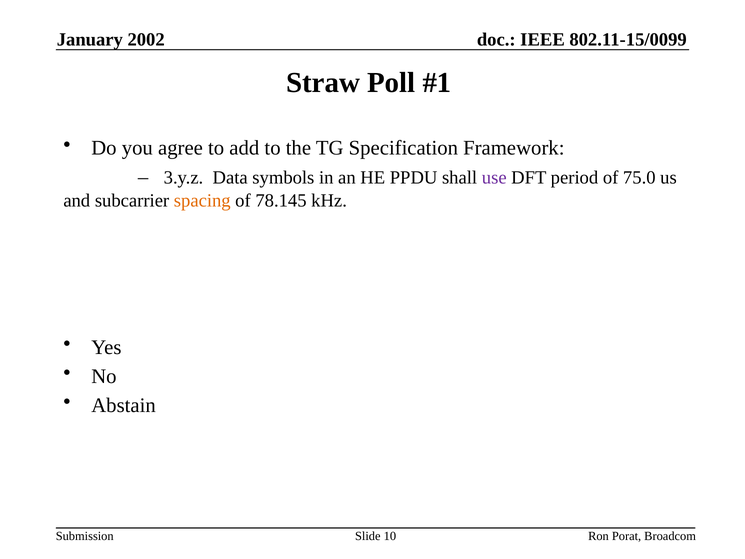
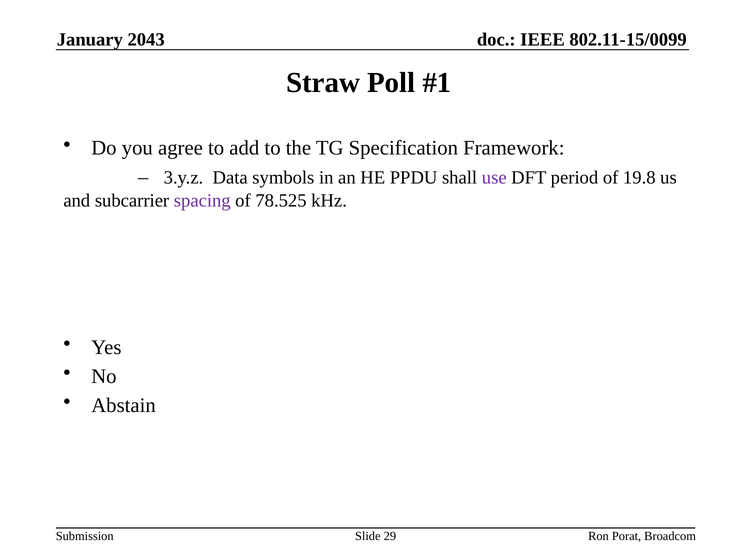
2002: 2002 -> 2043
75.0: 75.0 -> 19.8
spacing colour: orange -> purple
78.145: 78.145 -> 78.525
10: 10 -> 29
